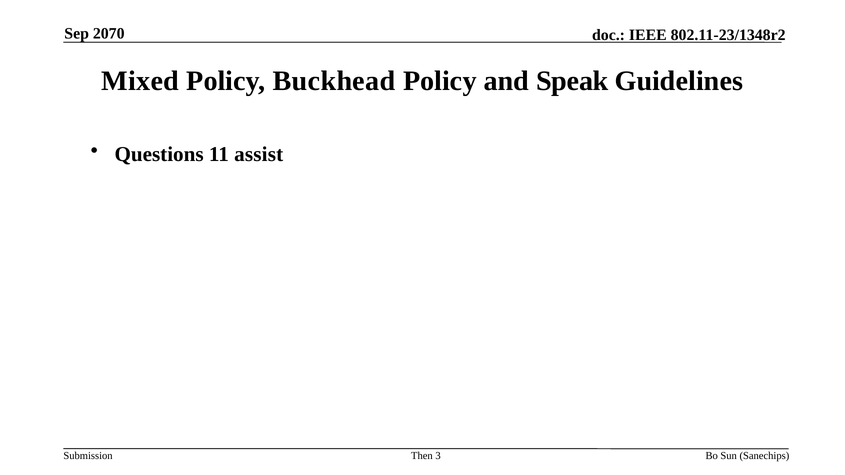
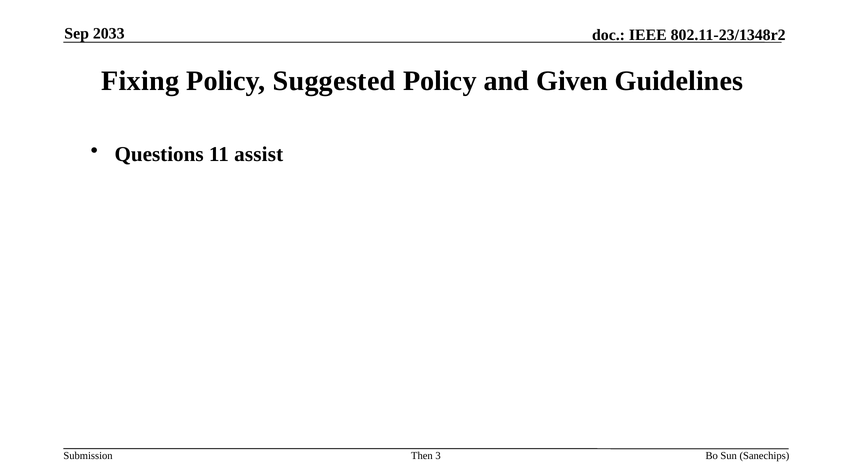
2070: 2070 -> 2033
Mixed: Mixed -> Fixing
Buckhead: Buckhead -> Suggested
Speak: Speak -> Given
